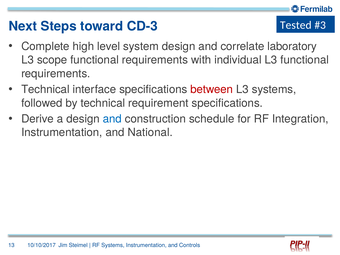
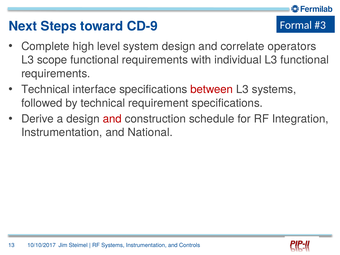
Tested: Tested -> Formal
CD-3: CD-3 -> CD-9
laboratory: laboratory -> operators
and at (112, 119) colour: blue -> red
